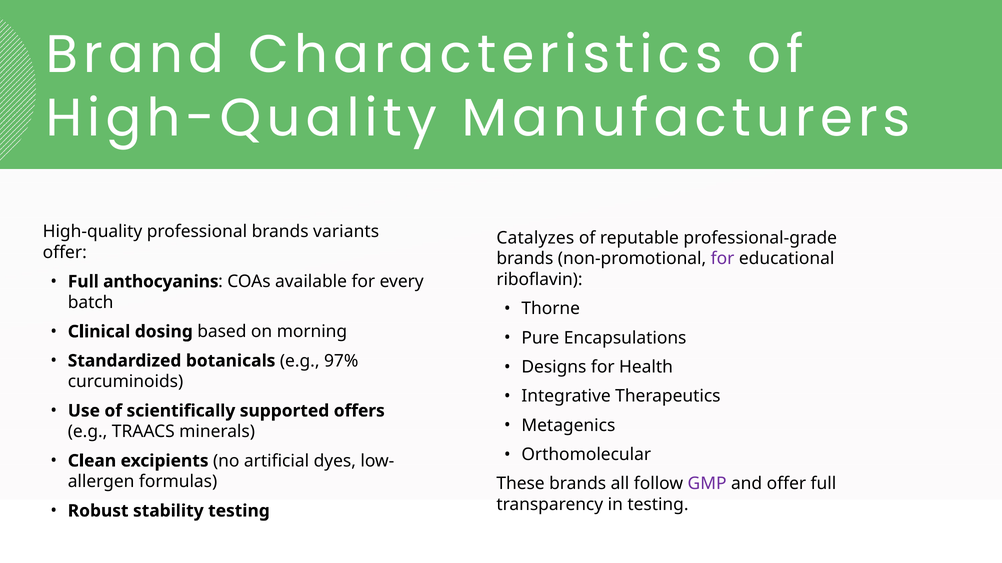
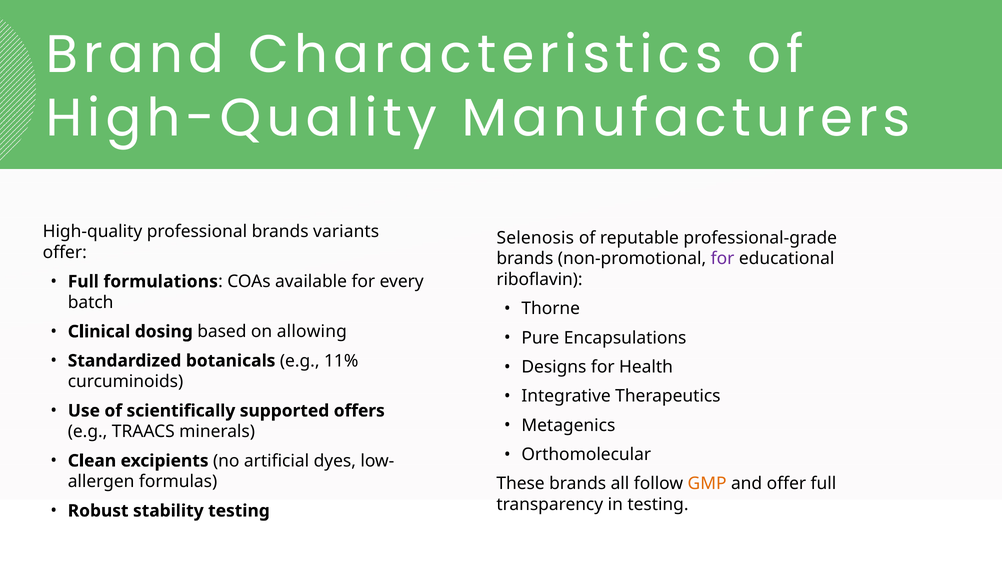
Catalyzes: Catalyzes -> Selenosis
anthocyanins: anthocyanins -> formulations
morning: morning -> allowing
97%: 97% -> 11%
GMP colour: purple -> orange
